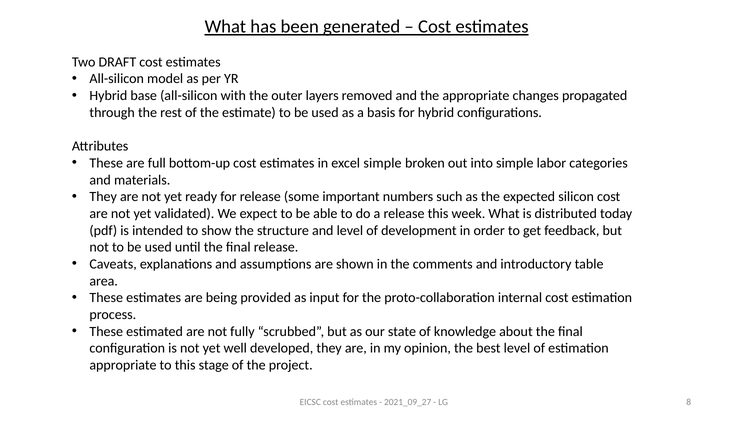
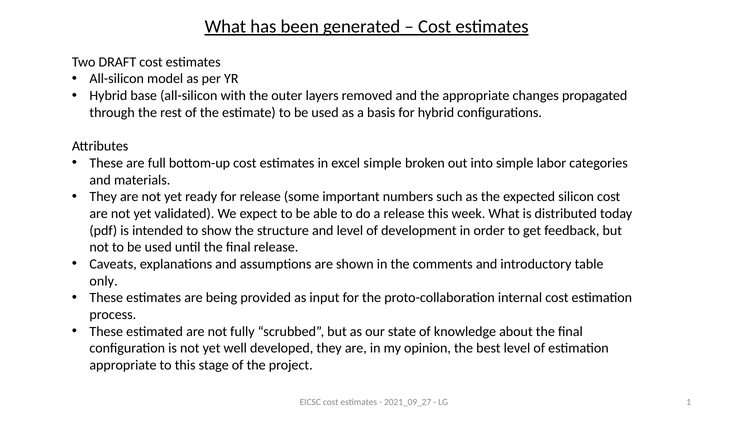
area: area -> only
8: 8 -> 1
